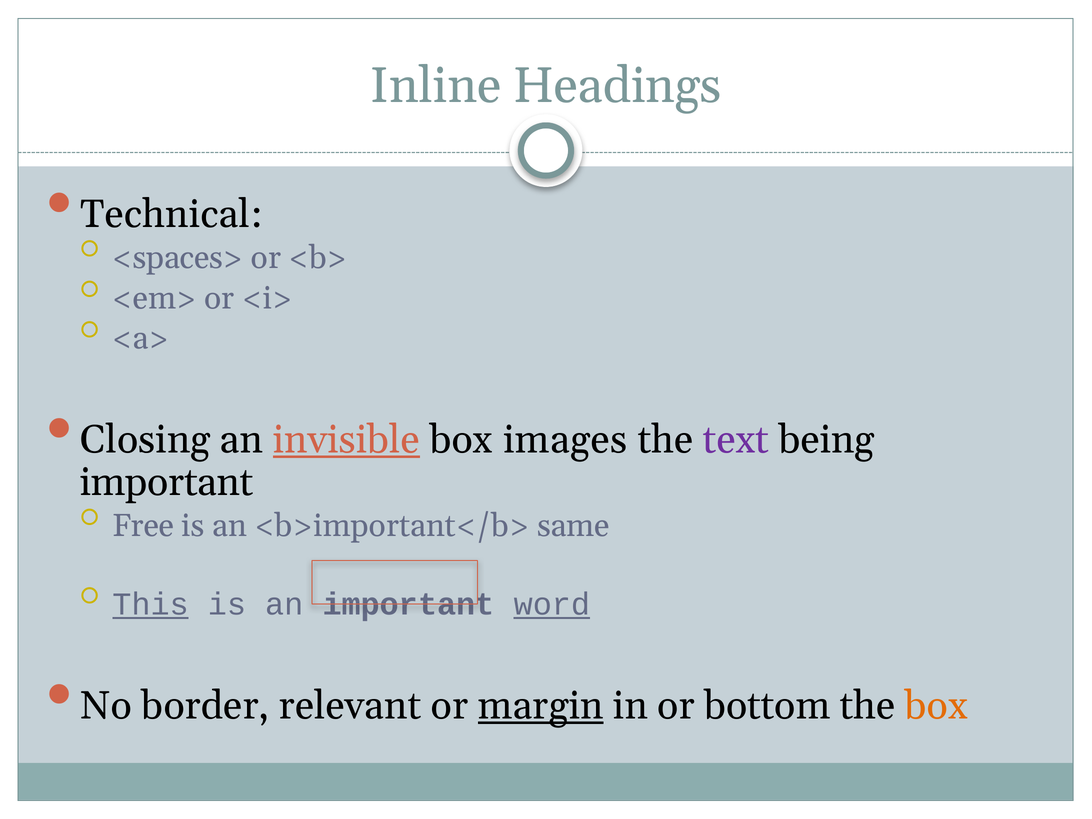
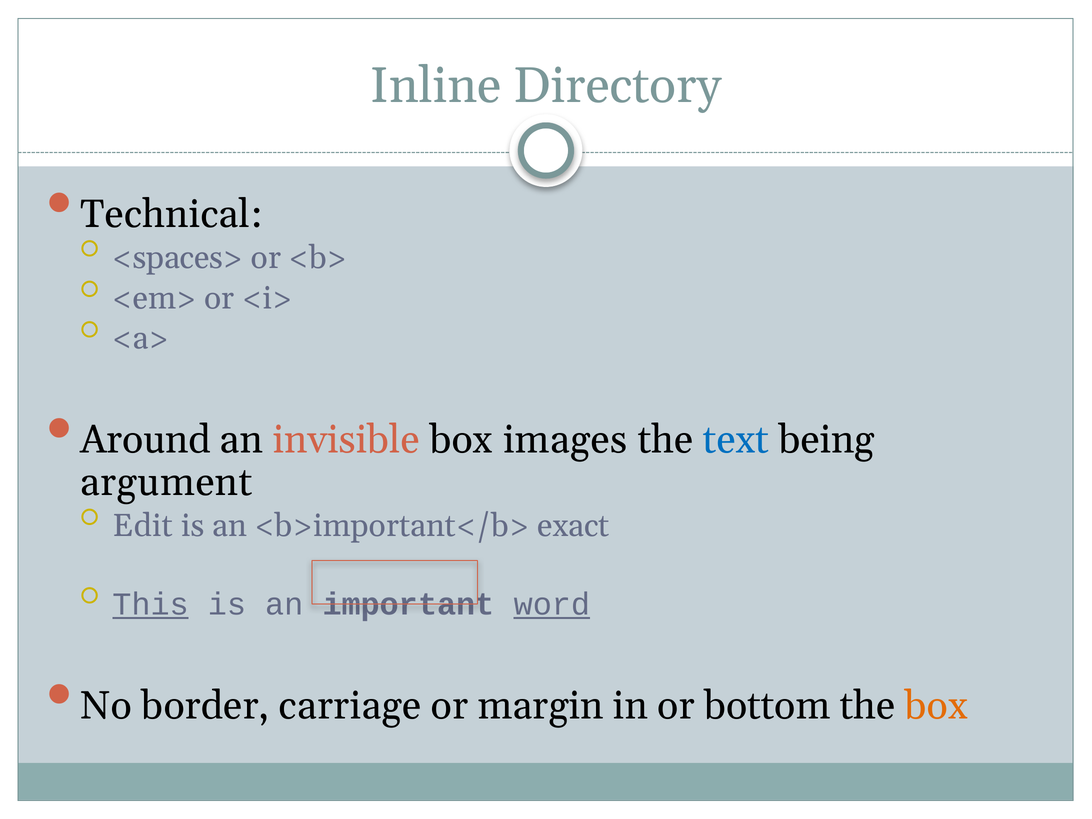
Headings: Headings -> Directory
Closing: Closing -> Around
invisible underline: present -> none
text colour: purple -> blue
important at (167, 482): important -> argument
Free: Free -> Edit
same: same -> exact
relevant: relevant -> carriage
margin underline: present -> none
